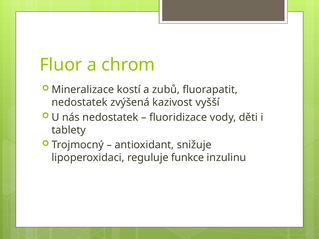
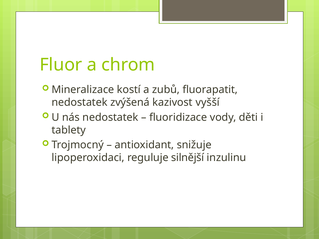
funkce: funkce -> silnější
